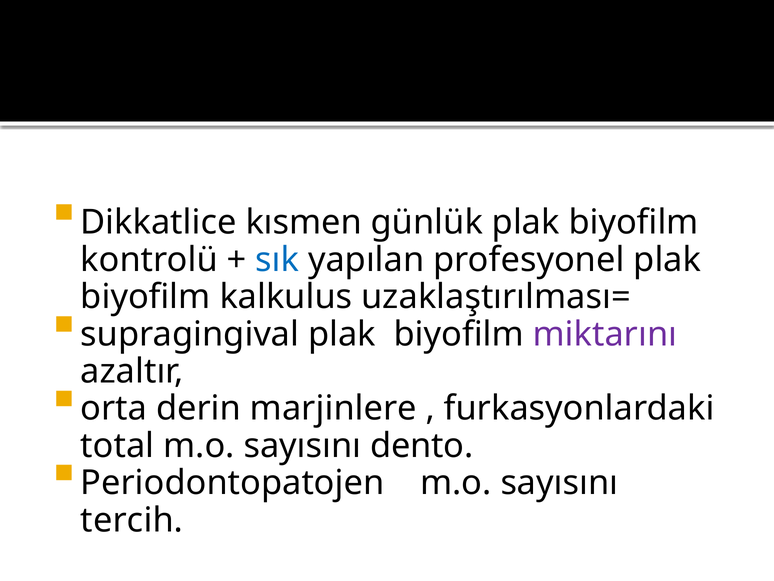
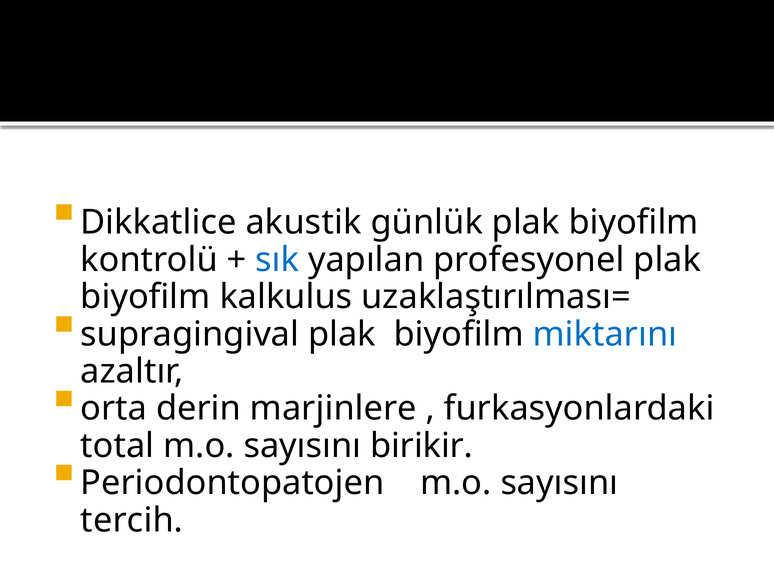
kısmen: kısmen -> akustik
miktarını colour: purple -> blue
dento: dento -> birikir
